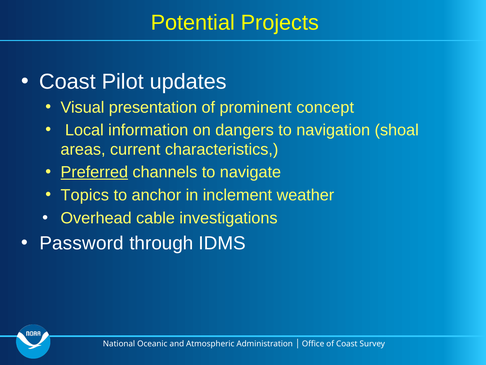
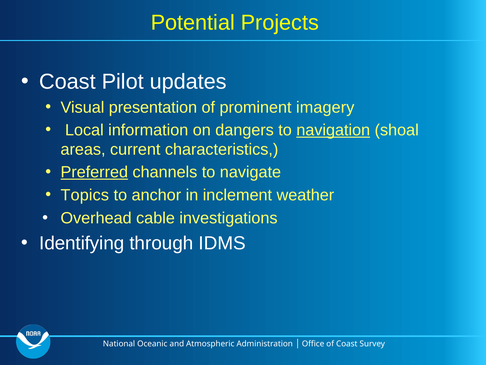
concept: concept -> imagery
navigation underline: none -> present
Password: Password -> Identifying
